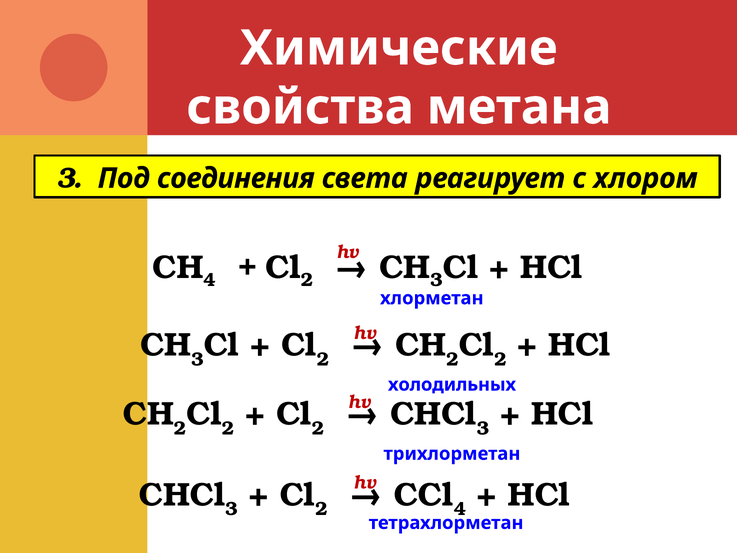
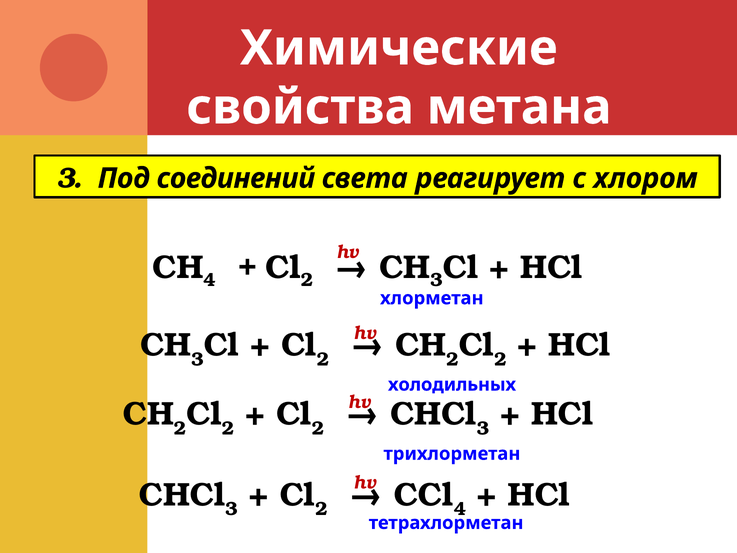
соединения: соединения -> соединений
